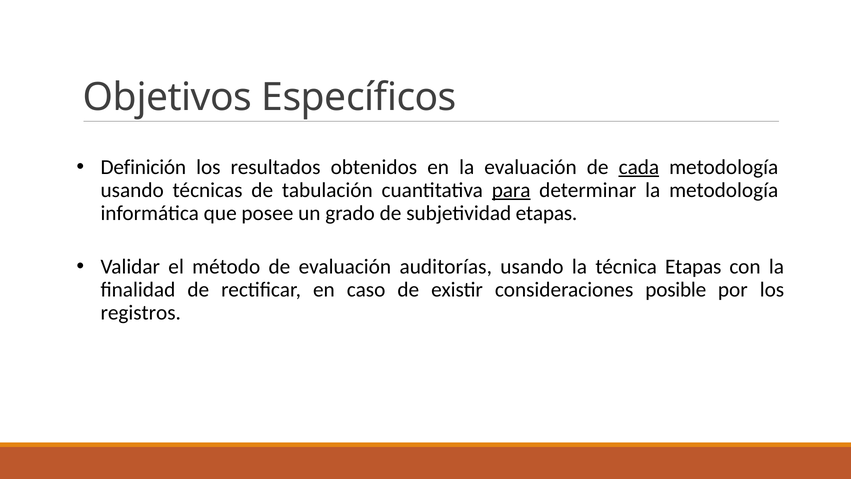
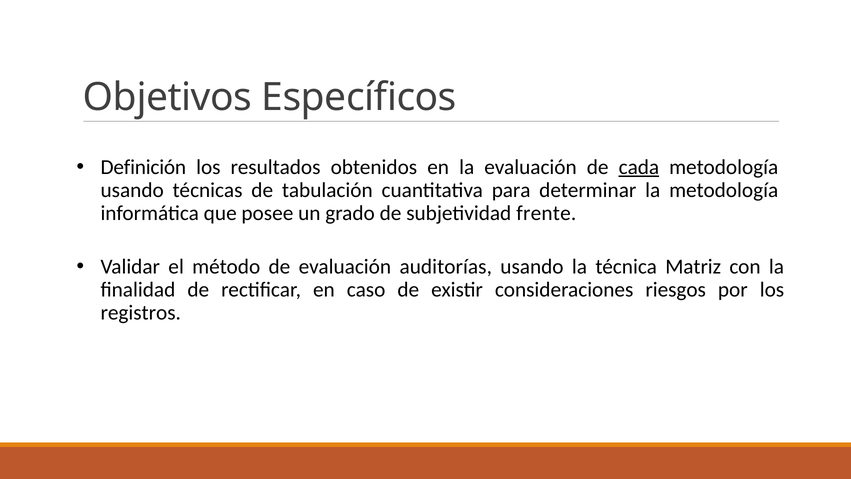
para underline: present -> none
subjetividad etapas: etapas -> frente
técnica Etapas: Etapas -> Matriz
posible: posible -> riesgos
